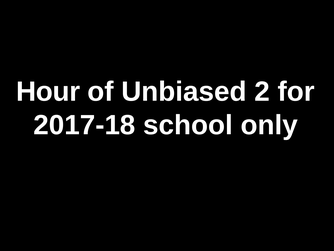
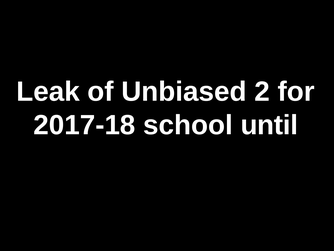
Hour: Hour -> Leak
only: only -> until
